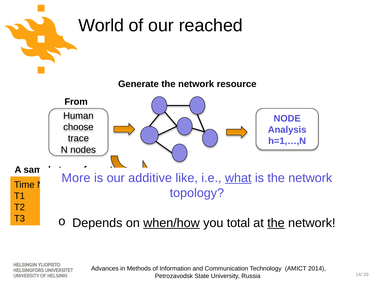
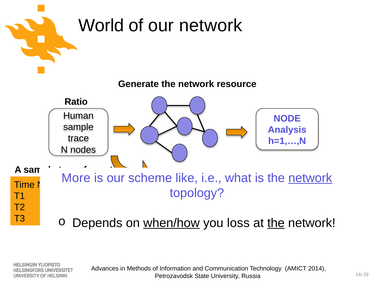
our reached: reached -> network
From: From -> Ratio
choose at (78, 127): choose -> sample
additive: additive -> scheme
what underline: present -> none
network at (310, 178) underline: none -> present
total: total -> loss
